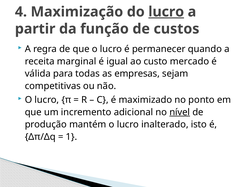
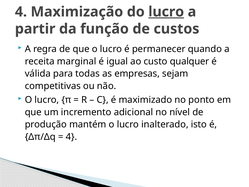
mercado: mercado -> qualquer
nível underline: present -> none
1 at (71, 137): 1 -> 4
